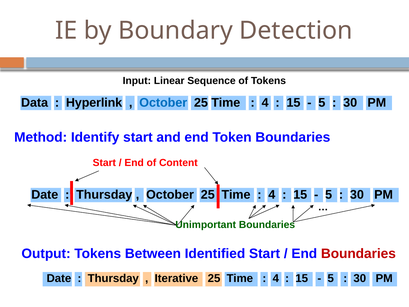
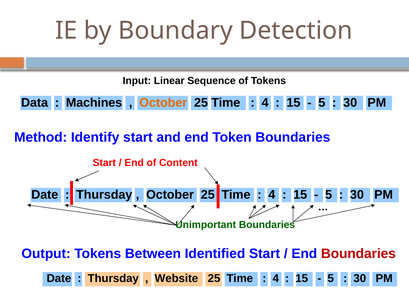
Hyperlink: Hyperlink -> Machines
October at (163, 103) colour: blue -> orange
Iterative: Iterative -> Website
